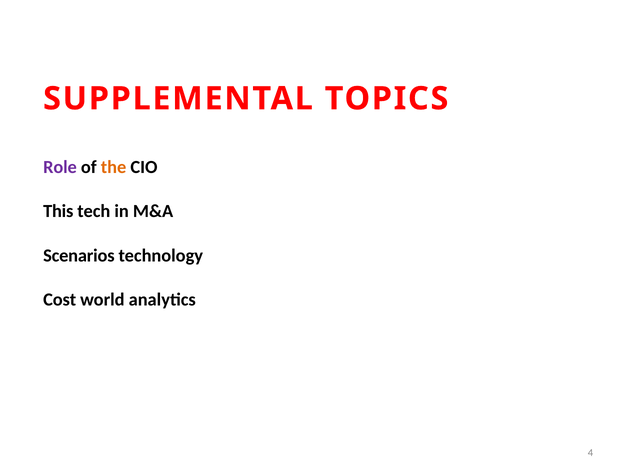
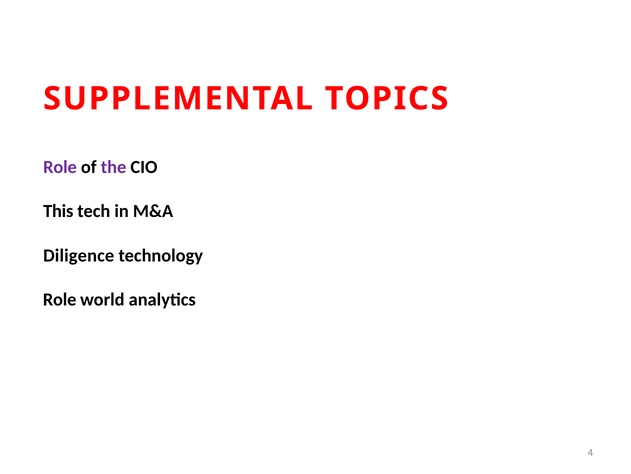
the colour: orange -> purple
Scenarios: Scenarios -> Diligence
Cost at (60, 299): Cost -> Role
